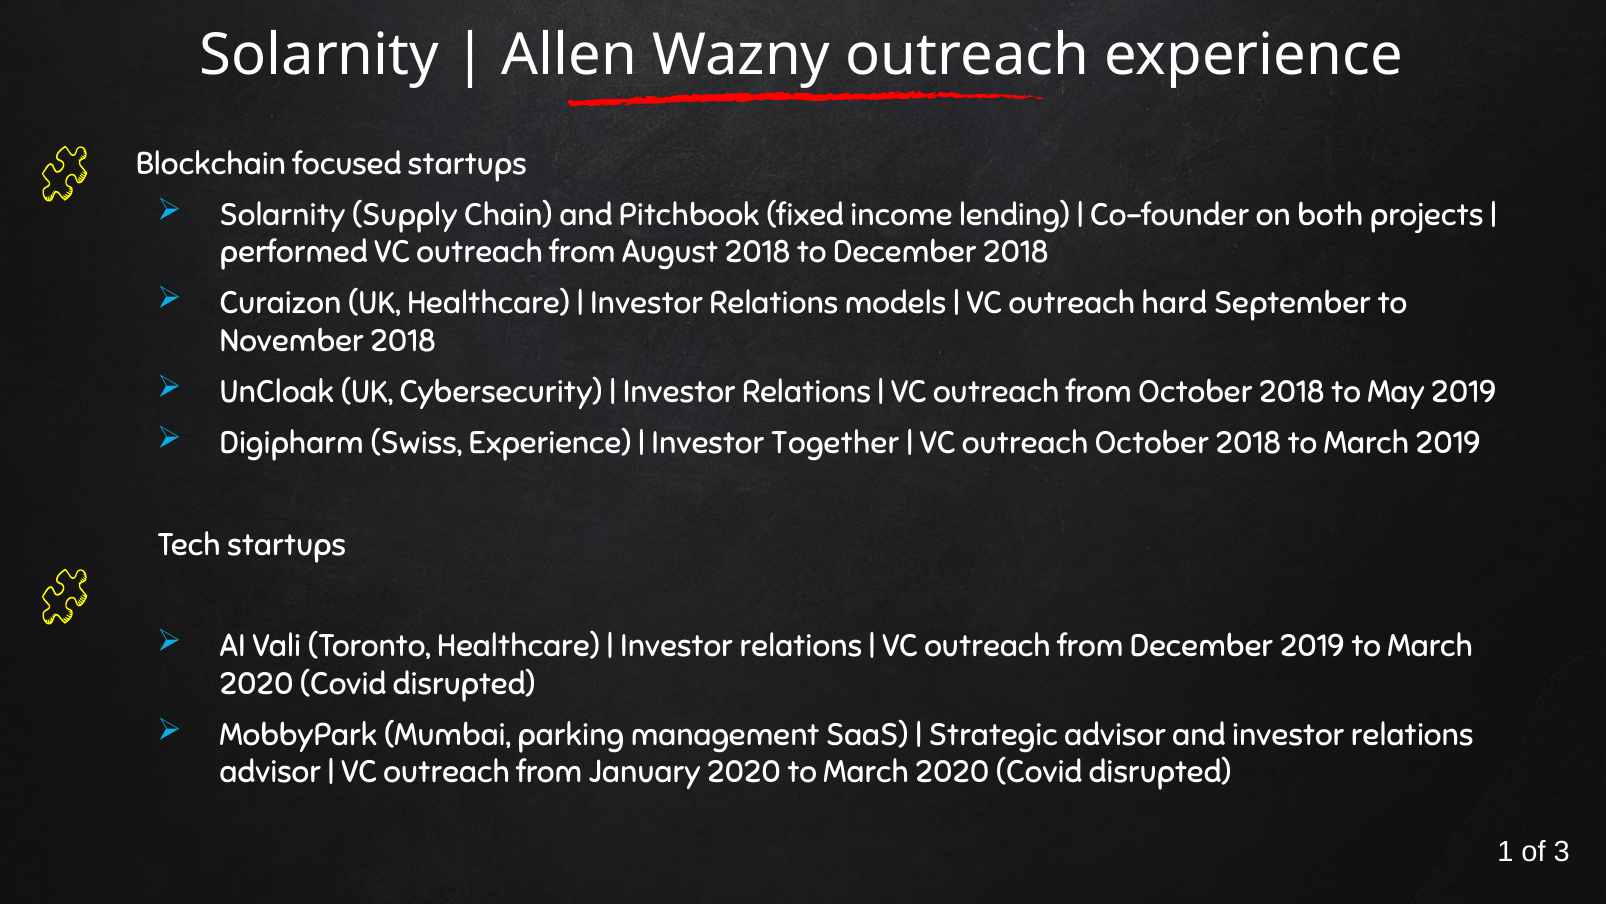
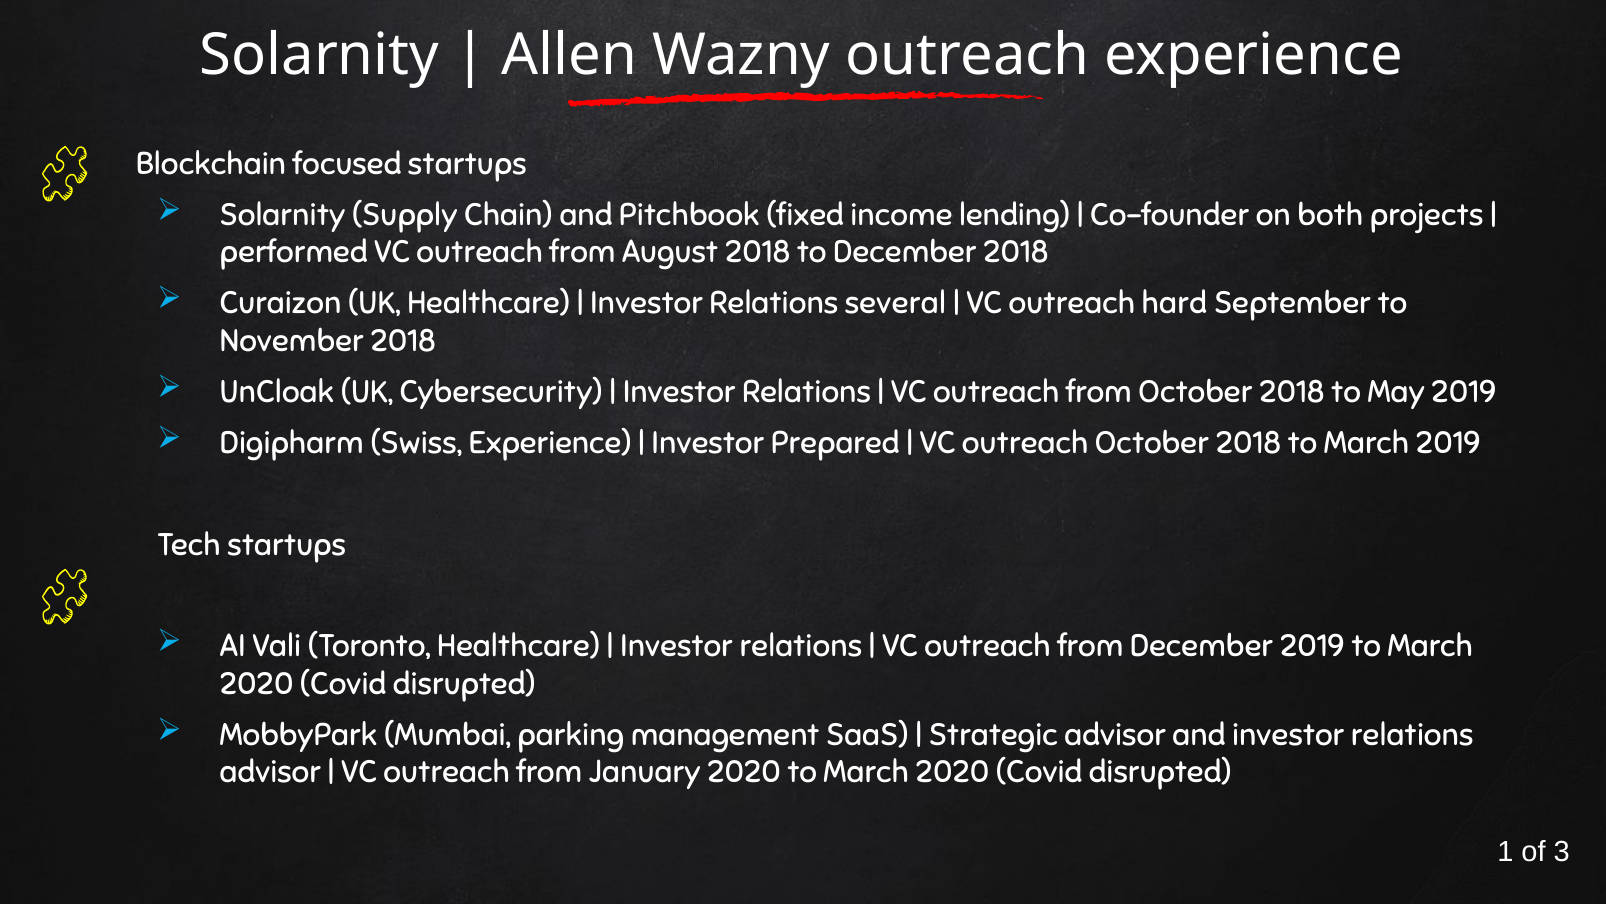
models: models -> several
Together: Together -> Prepared
